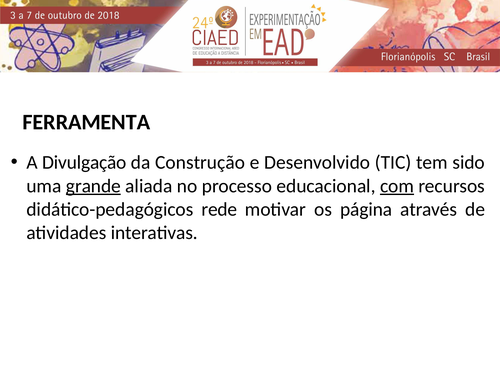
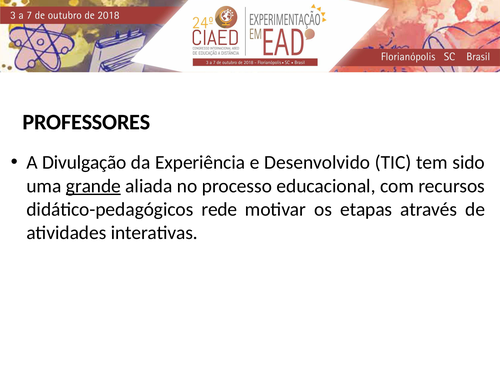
FERRAMENTA: FERRAMENTA -> PROFESSORES
Construção: Construção -> Experiência
com underline: present -> none
página: página -> etapas
